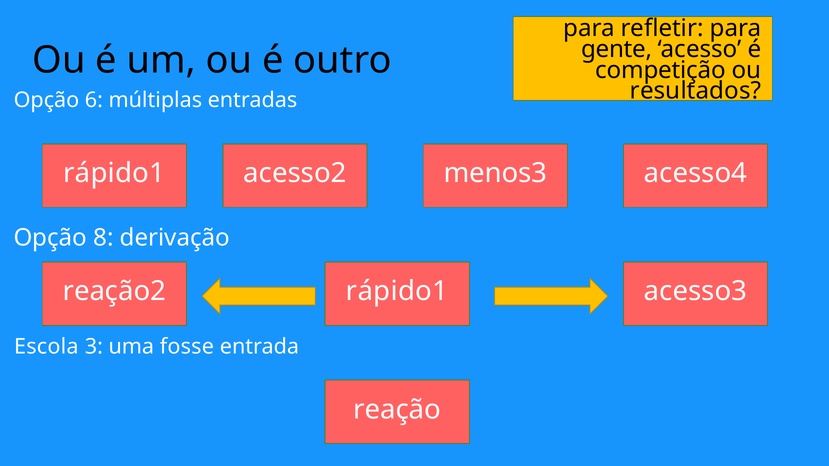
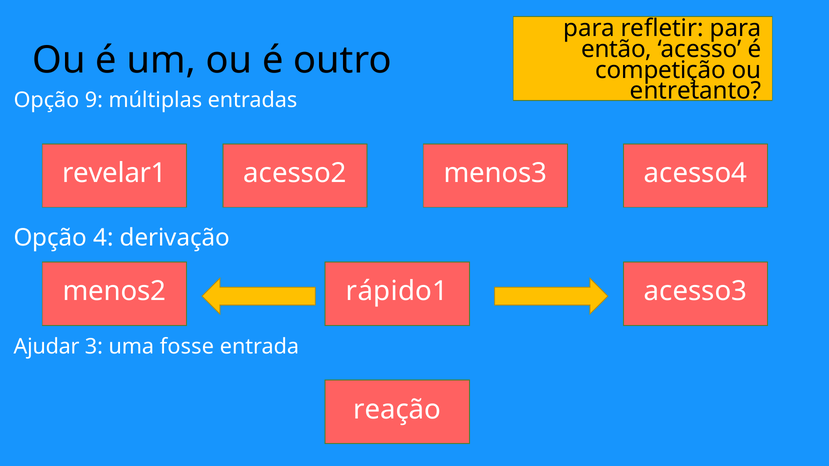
gente: gente -> então
resultados: resultados -> entretanto
6: 6 -> 9
rápido1 at (114, 173): rápido1 -> revelar1
8: 8 -> 4
reação2: reação2 -> menos2
Escola: Escola -> Ajudar
